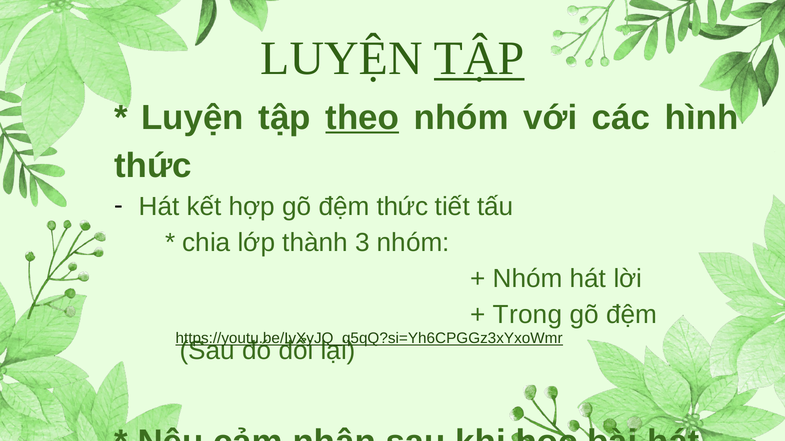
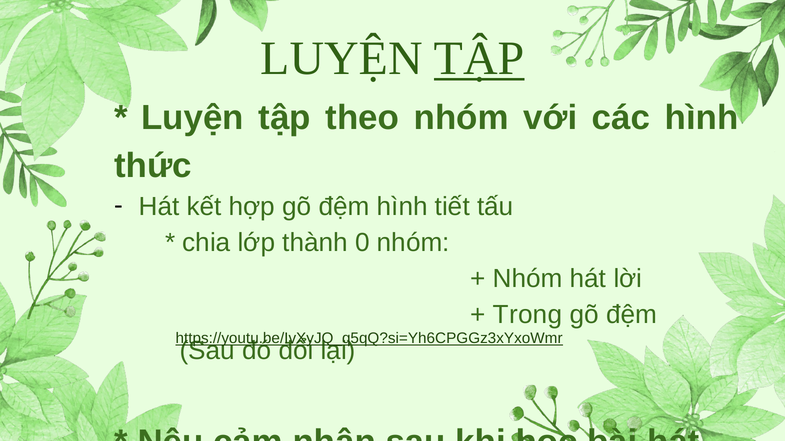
theo underline: present -> none
đệm thức: thức -> hình
3: 3 -> 0
